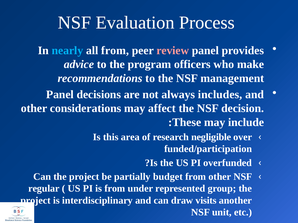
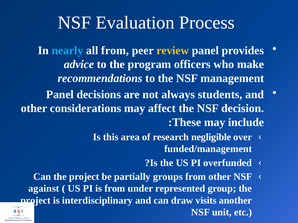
review colour: pink -> yellow
includes: includes -> students
funded/participation: funded/participation -> funded/management
budget: budget -> groups
regular: regular -> against
